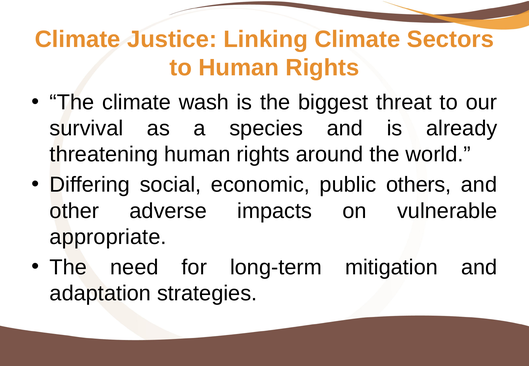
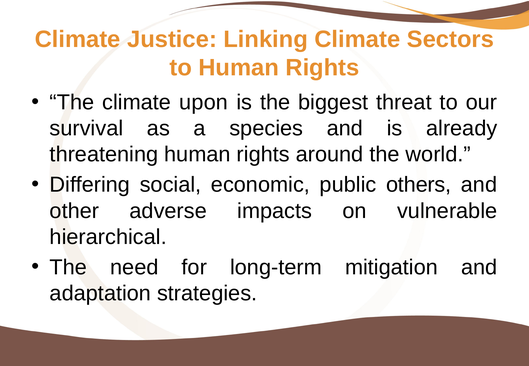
wash: wash -> upon
appropriate: appropriate -> hierarchical
